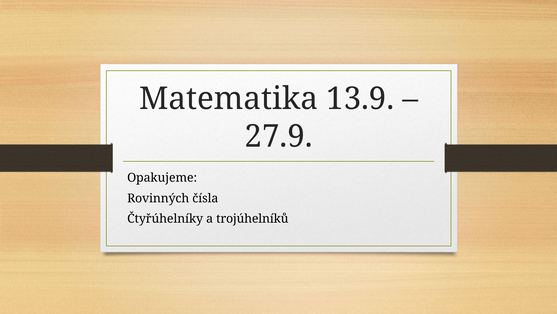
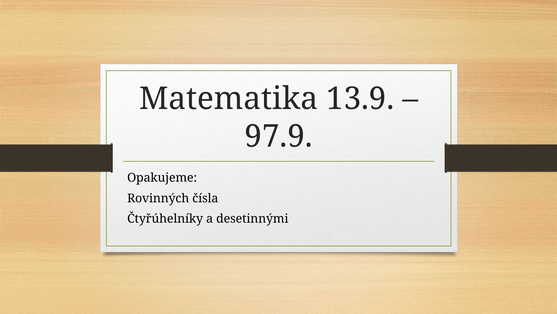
27.9: 27.9 -> 97.9
trojúhelníků: trojúhelníků -> desetinnými
